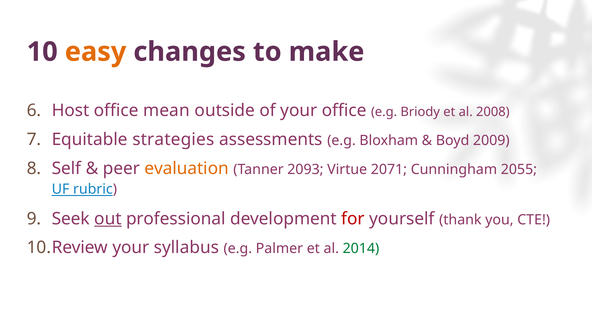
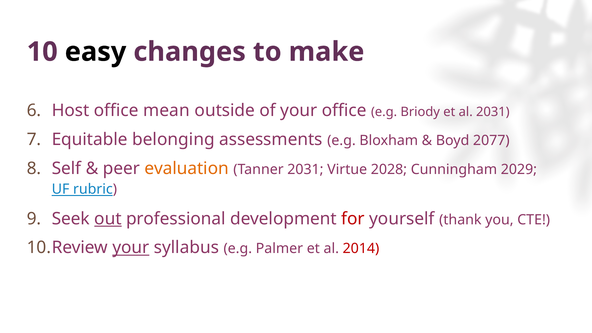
easy colour: orange -> black
al 2008: 2008 -> 2031
strategies: strategies -> belonging
2009: 2009 -> 2077
Tanner 2093: 2093 -> 2031
2071: 2071 -> 2028
2055: 2055 -> 2029
your at (131, 248) underline: none -> present
2014 colour: green -> red
